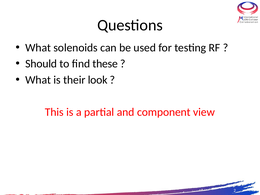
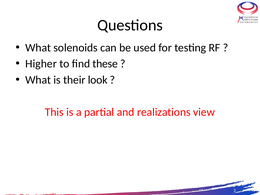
Should: Should -> Higher
component: component -> realizations
